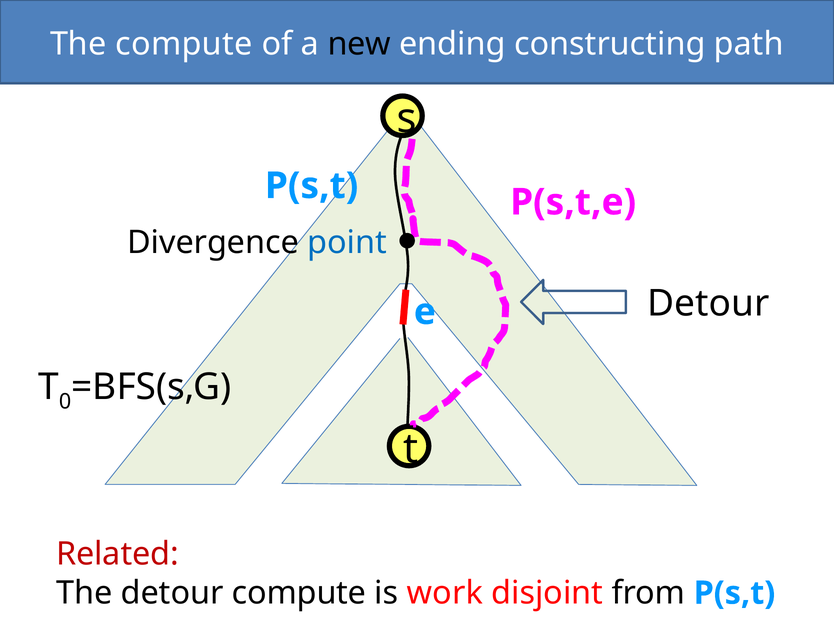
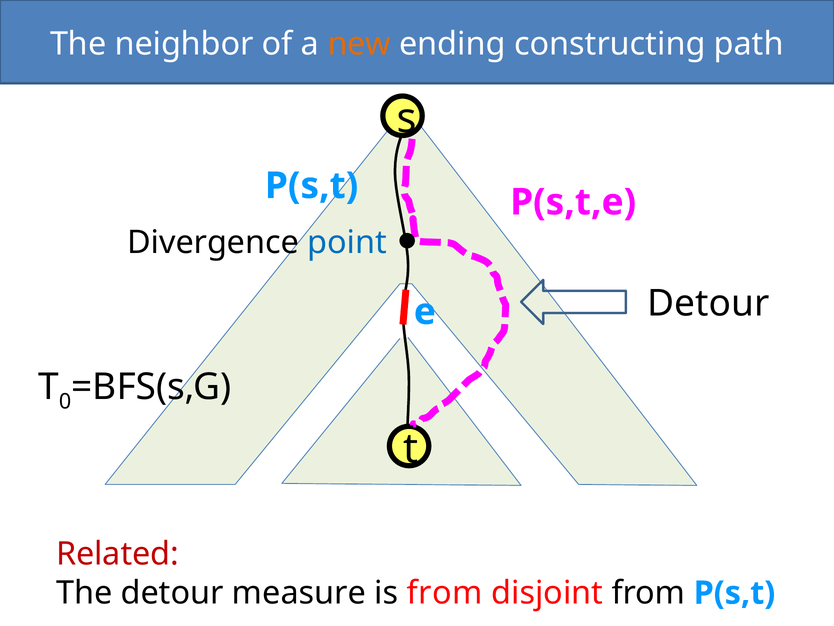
The compute: compute -> neighbor
new colour: black -> orange
detour compute: compute -> measure
is work: work -> from
